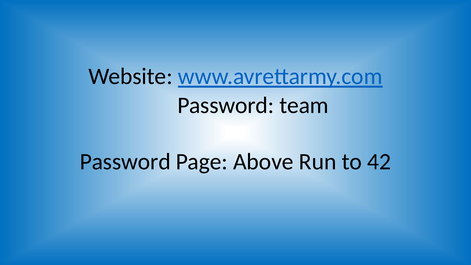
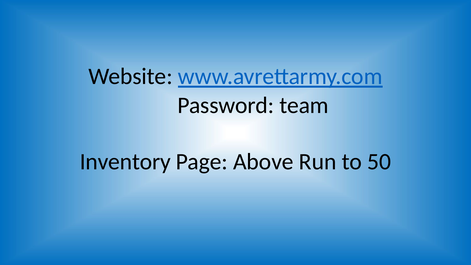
Password at (125, 162): Password -> Inventory
42: 42 -> 50
